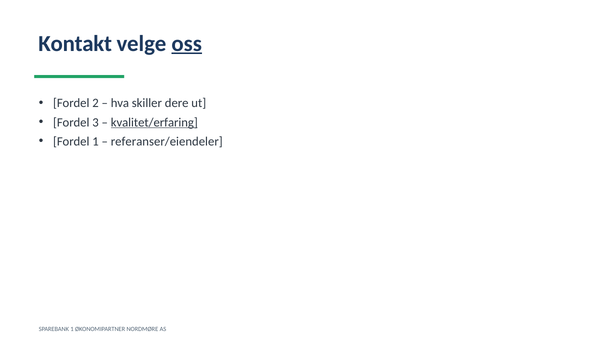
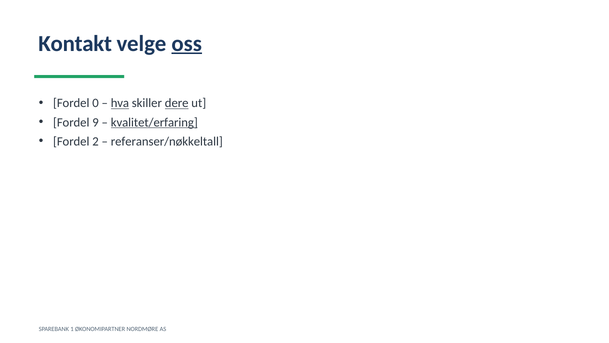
2: 2 -> 0
hva underline: none -> present
dere underline: none -> present
3: 3 -> 9
Fordel 1: 1 -> 2
referanser/eiendeler: referanser/eiendeler -> referanser/nøkkeltall
